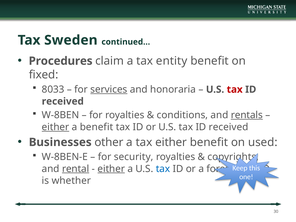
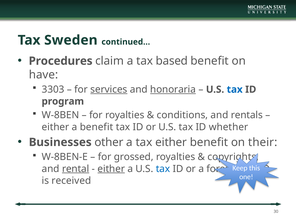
entity: entity -> based
fixed: fixed -> have
8033: 8033 -> 3303
honoraria underline: none -> present
tax at (235, 89) colour: red -> blue
received at (63, 101): received -> program
rentals underline: present -> none
either at (55, 127) underline: present -> none
received at (229, 127): received -> whether
used: used -> their
security: security -> grossed
whether: whether -> received
